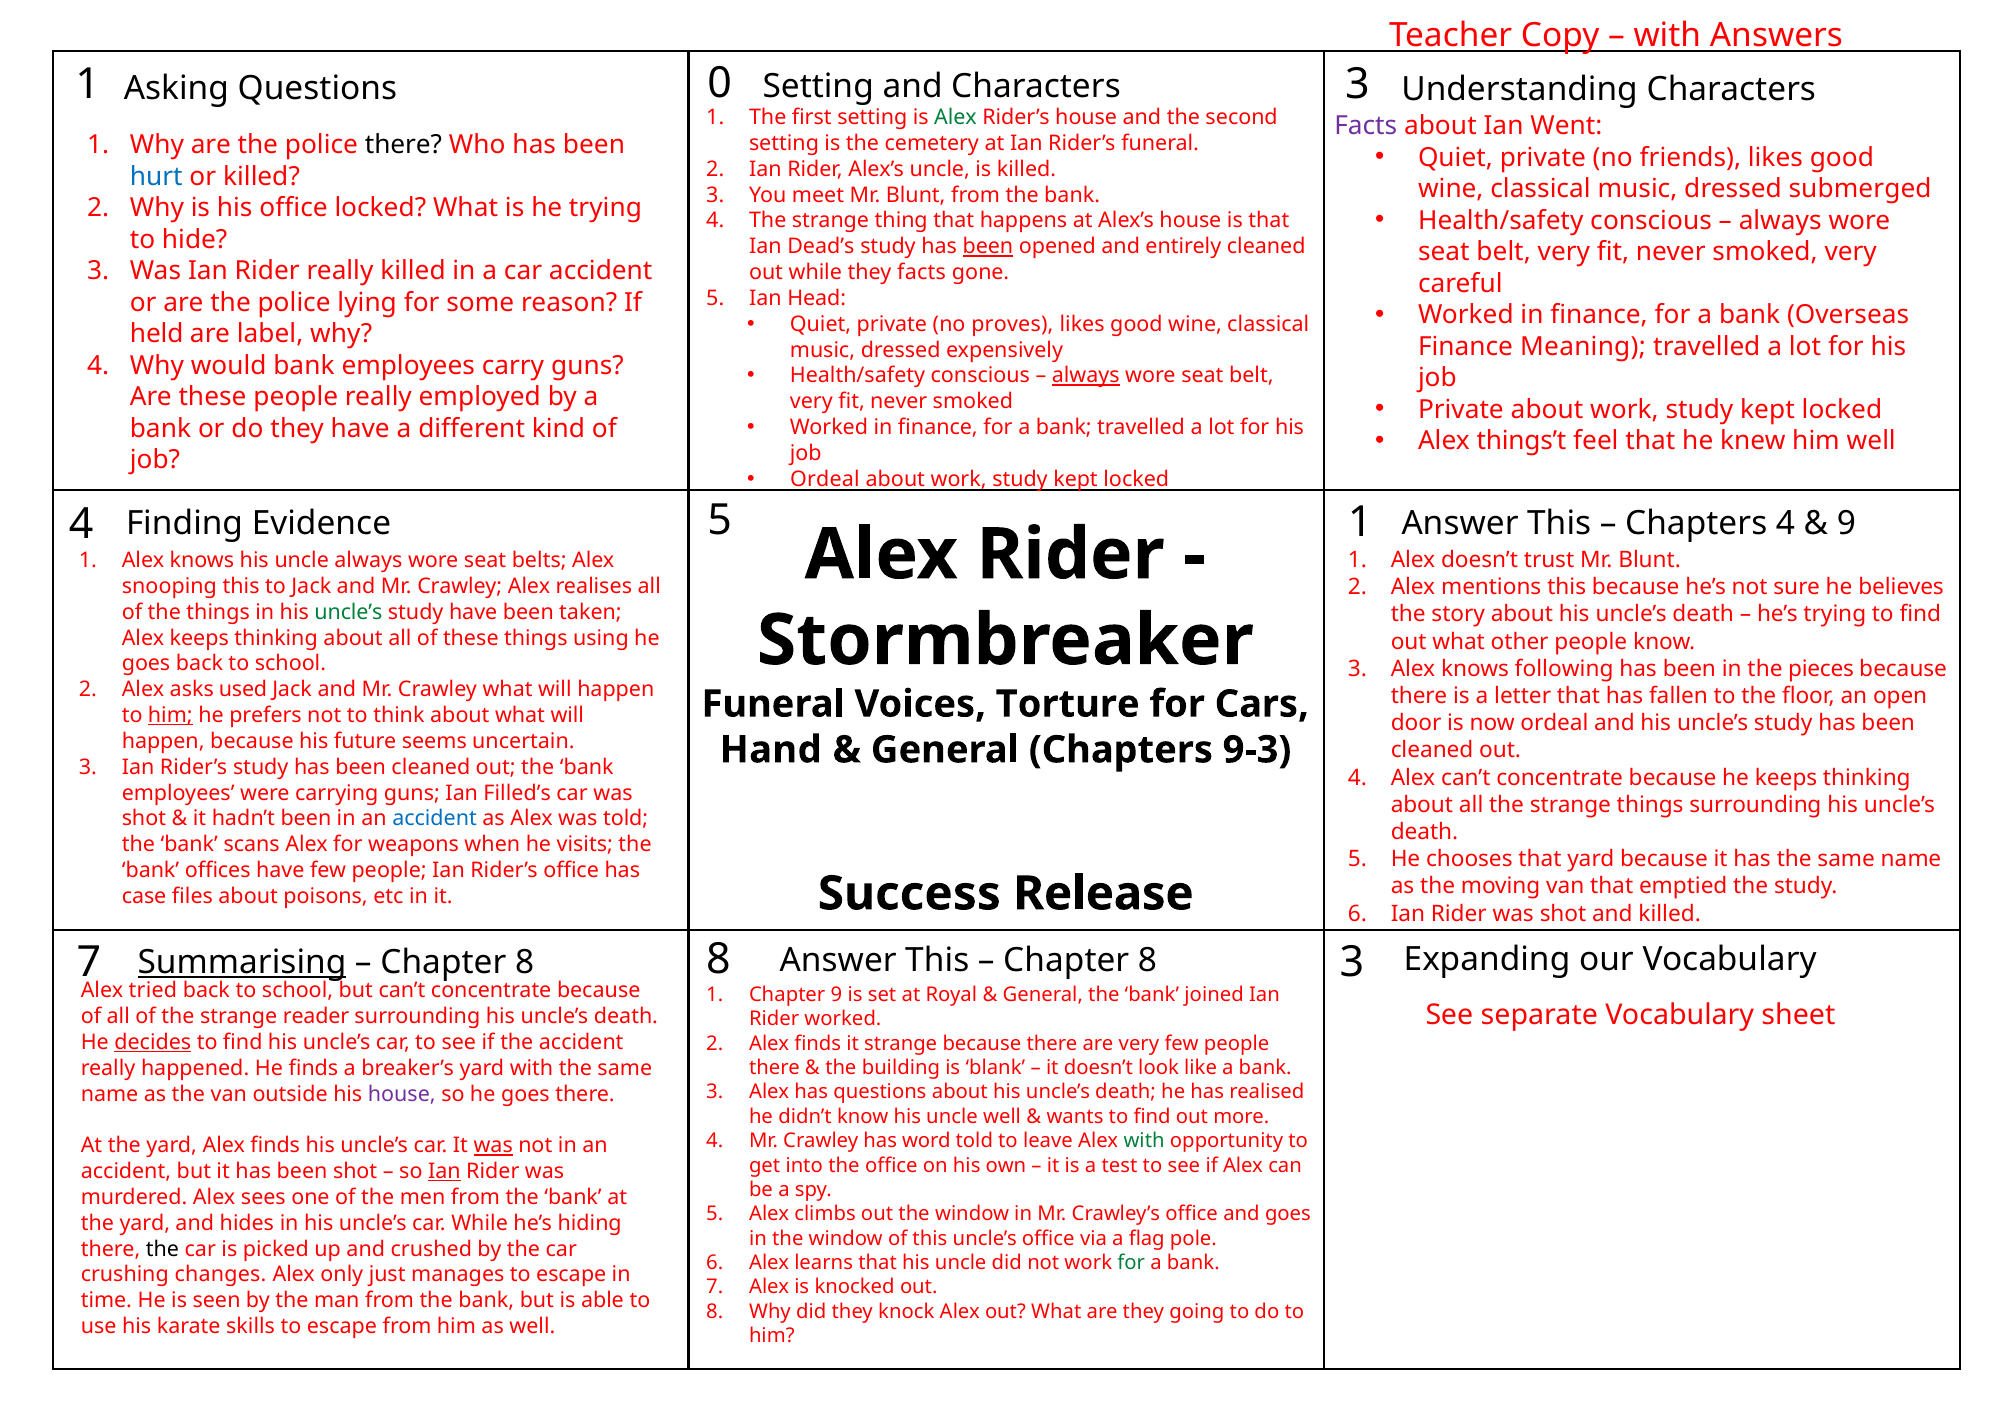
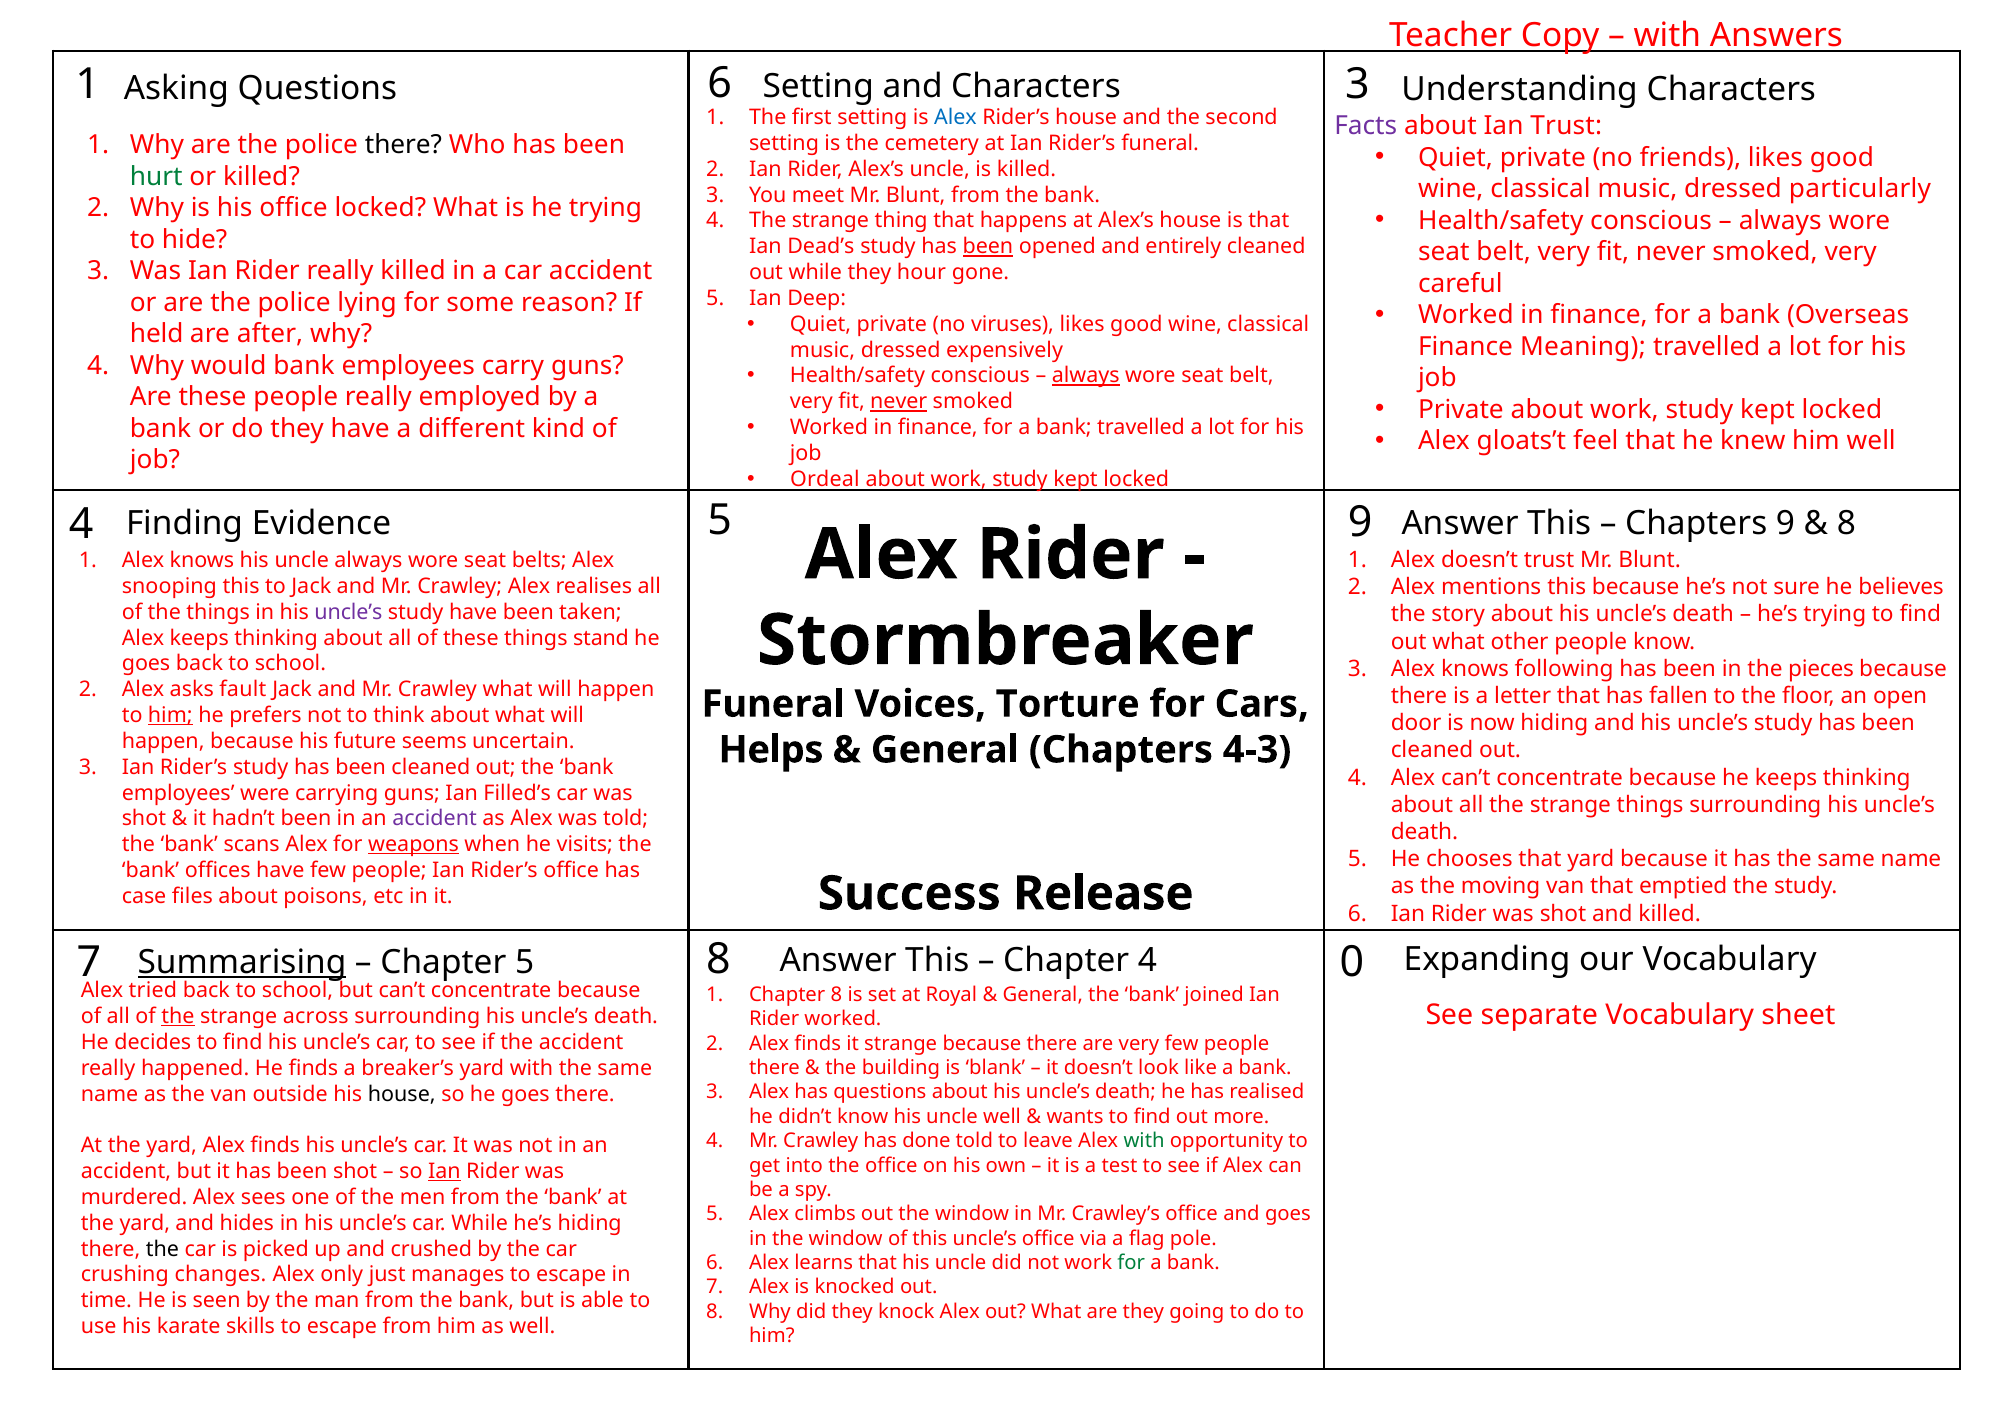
1 0: 0 -> 6
Alex at (955, 117) colour: green -> blue
Ian Went: Went -> Trust
hurt colour: blue -> green
submerged: submerged -> particularly
they facts: facts -> hour
Head: Head -> Deep
proves: proves -> viruses
label: label -> after
never at (899, 402) underline: none -> present
things’t: things’t -> gloats’t
5 1: 1 -> 9
Chapters 4: 4 -> 9
9 at (1846, 523): 9 -> 8
uncle’s at (348, 612) colour: green -> purple
using: using -> stand
used: used -> fault
now ordeal: ordeal -> hiding
Hand: Hand -> Helps
9-3: 9-3 -> 4-3
accident at (435, 819) colour: blue -> purple
weapons underline: none -> present
8 3: 3 -> 0
8 at (1147, 960): 8 -> 4
8 at (525, 963): 8 -> 5
Chapter 9: 9 -> 8
the at (178, 1016) underline: none -> present
reader: reader -> across
decides underline: present -> none
house at (402, 1094) colour: purple -> black
word: word -> done
was at (493, 1145) underline: present -> none
